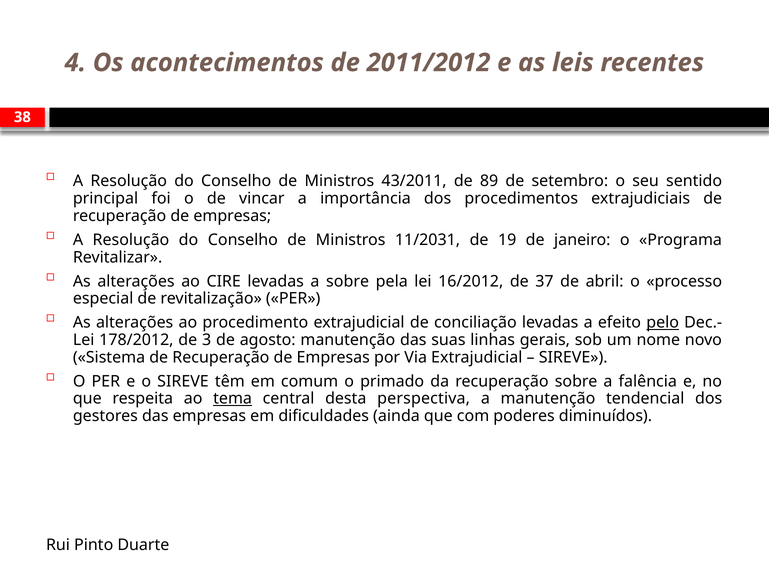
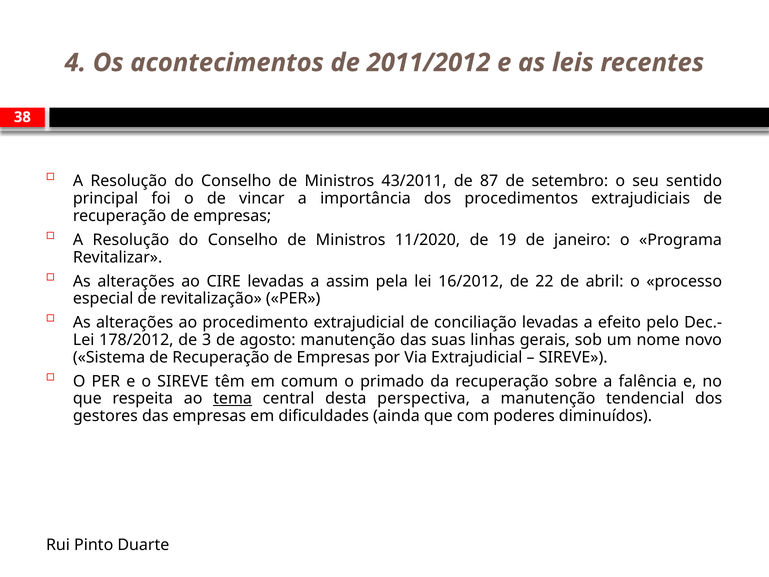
89: 89 -> 87
11/2031: 11/2031 -> 11/2020
a sobre: sobre -> assim
37: 37 -> 22
pelo underline: present -> none
